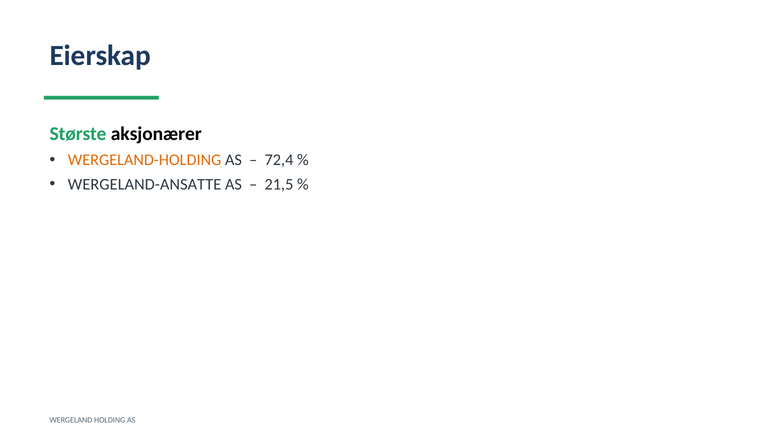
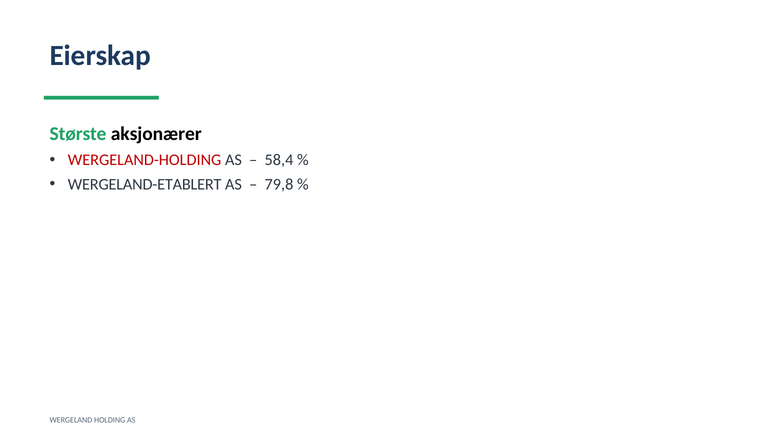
WERGELAND-HOLDING colour: orange -> red
72,4: 72,4 -> 58,4
WERGELAND-ANSATTE: WERGELAND-ANSATTE -> WERGELAND-ETABLERT
21,5: 21,5 -> 79,8
